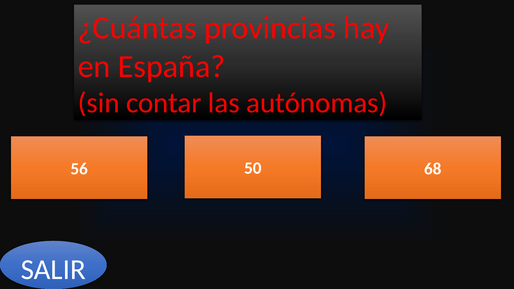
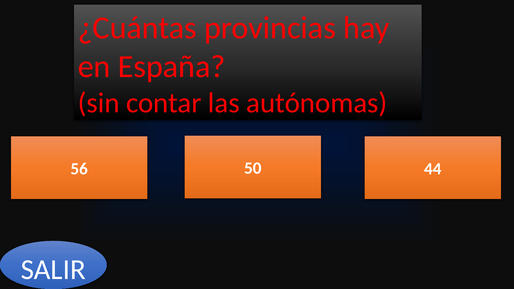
68: 68 -> 44
